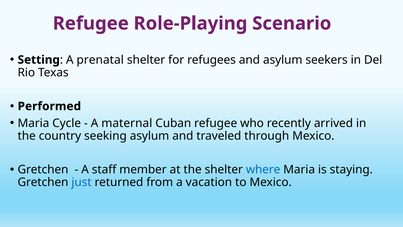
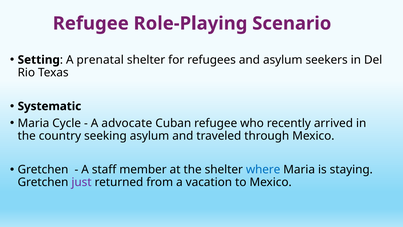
Performed: Performed -> Systematic
maternal: maternal -> advocate
just colour: blue -> purple
